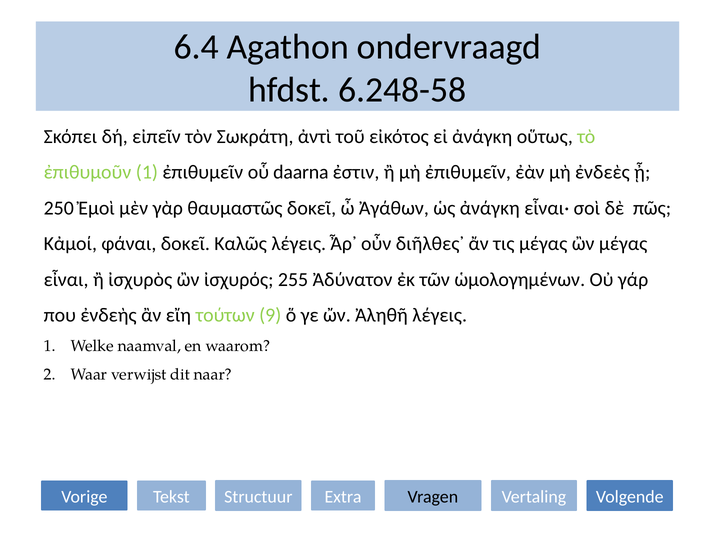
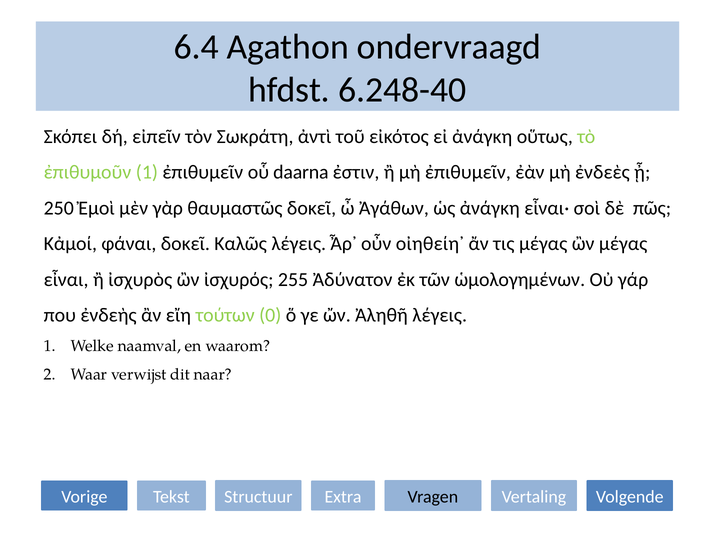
6.248-58: 6.248-58 -> 6.248-40
διῆλθες᾽: διῆλθες᾽ -> οἰηθείη᾽
9: 9 -> 0
